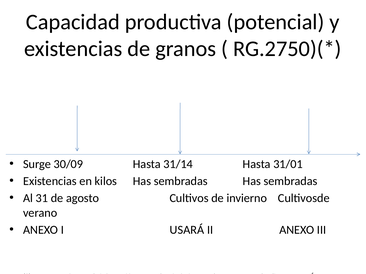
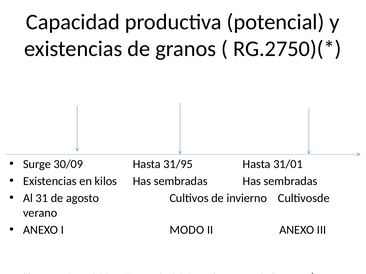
31/14: 31/14 -> 31/95
USARÁ: USARÁ -> MODO
